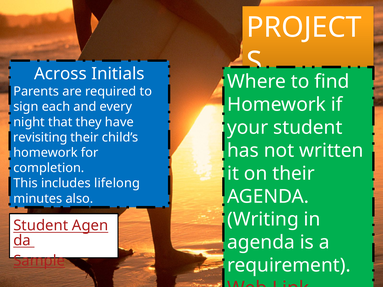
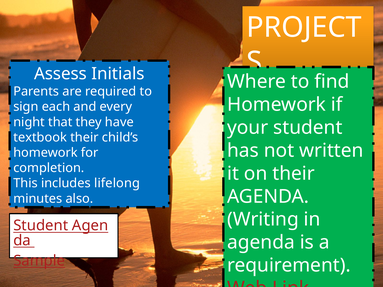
Across: Across -> Assess
revisiting: revisiting -> textbook
